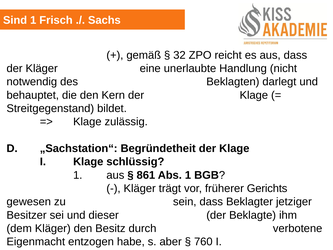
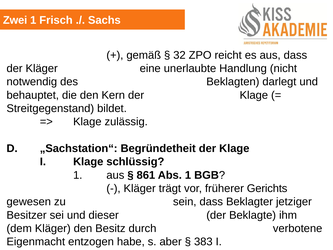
Sind: Sind -> Zwei
760: 760 -> 383
